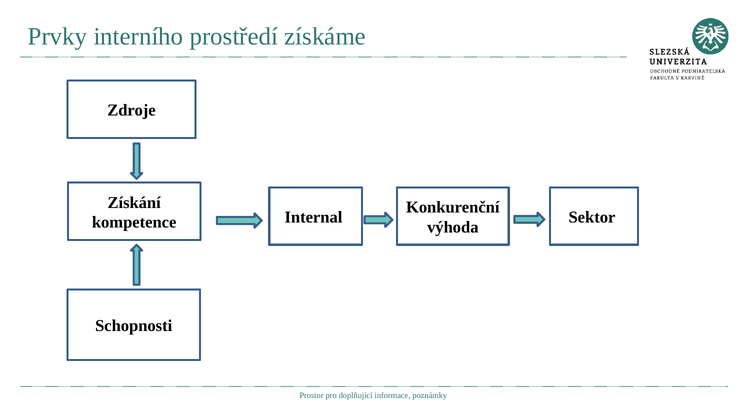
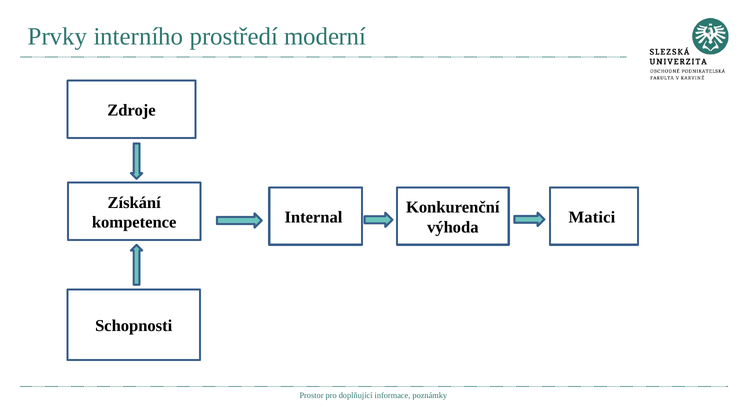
získáme: získáme -> moderní
Sektor: Sektor -> Matici
